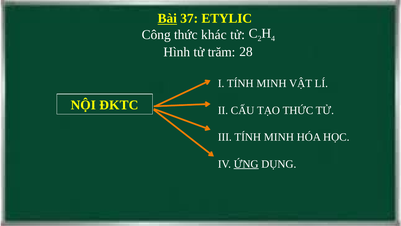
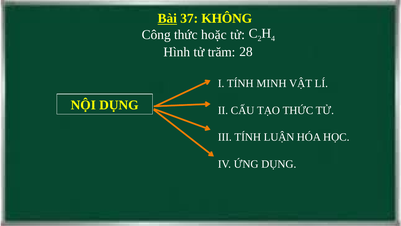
ETYLIC: ETYLIC -> KHÔNG
khác: khác -> hoặc
NỘI ĐKTC: ĐKTC -> DỤNG
III TÍNH MINH: MINH -> LUẬN
ỨNG underline: present -> none
